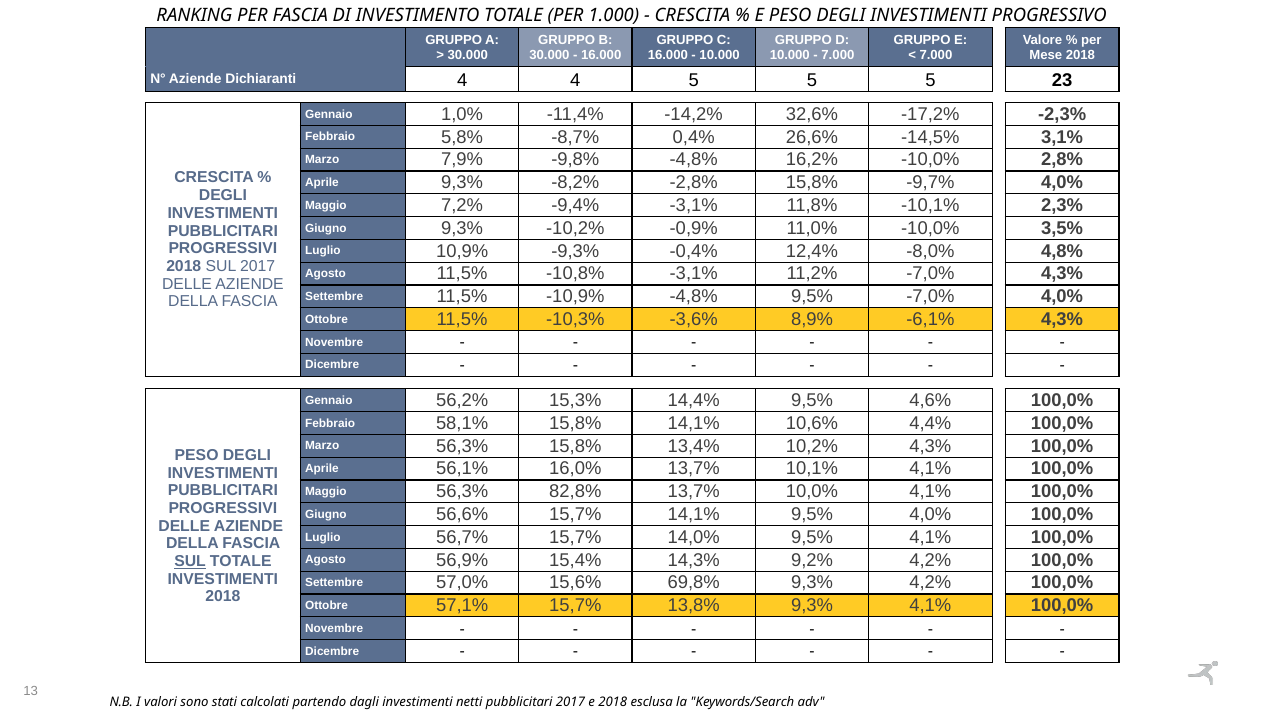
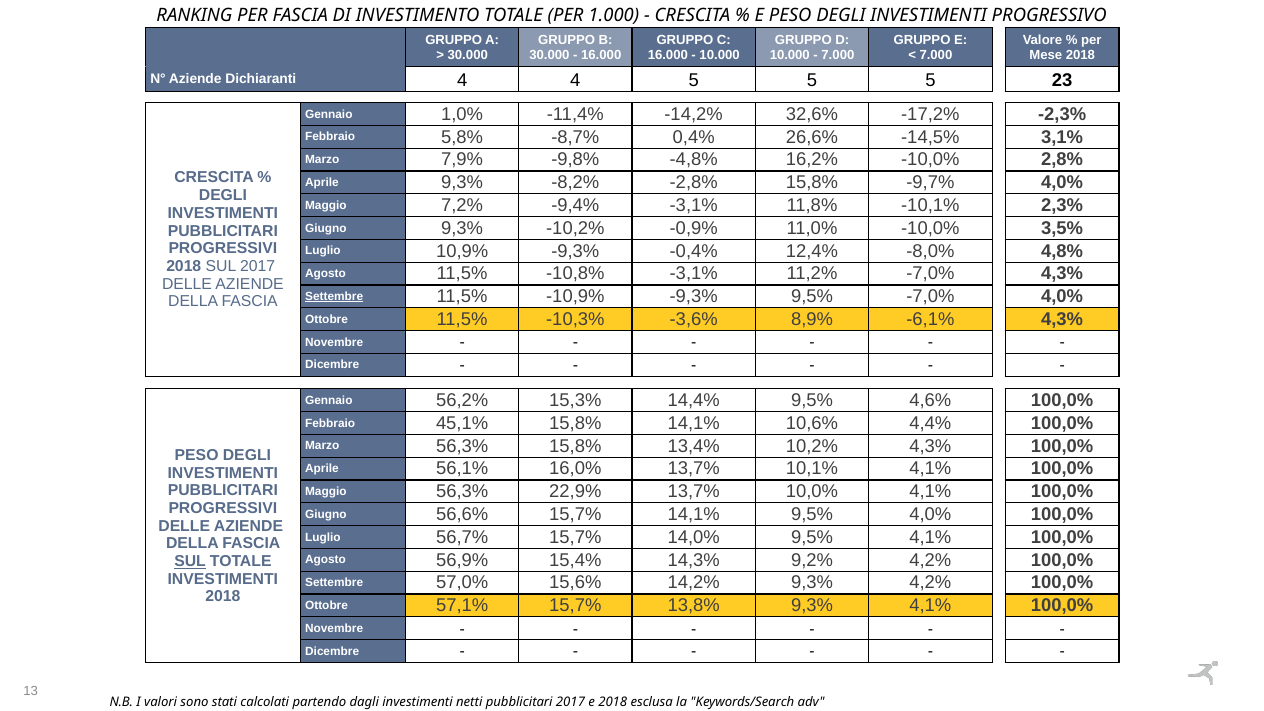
Settembre at (334, 297) underline: none -> present
-10,9% -4,8%: -4,8% -> -9,3%
58,1%: 58,1% -> 45,1%
82,8%: 82,8% -> 22,9%
69,8%: 69,8% -> 14,2%
